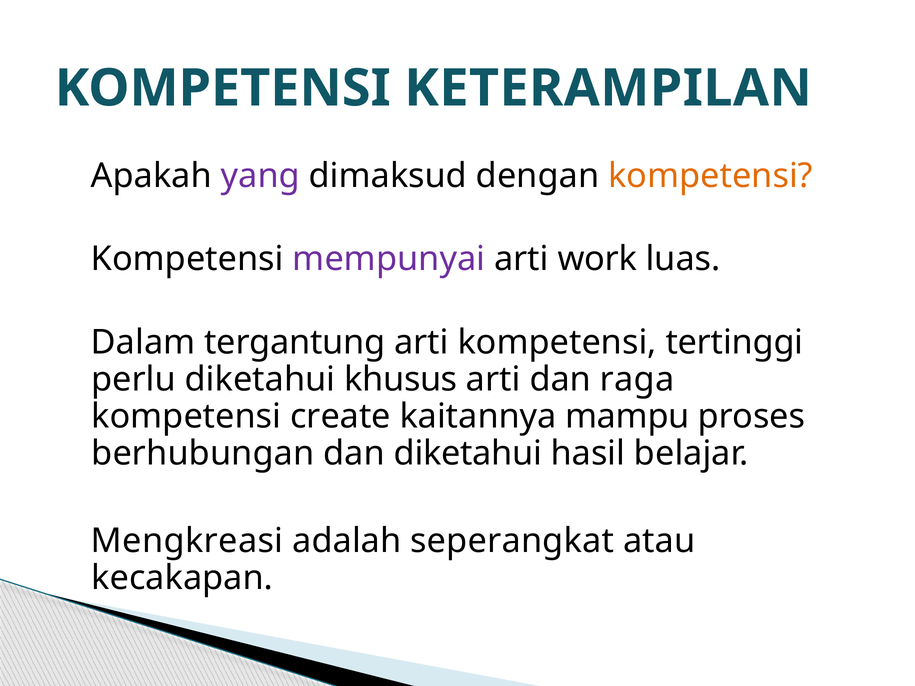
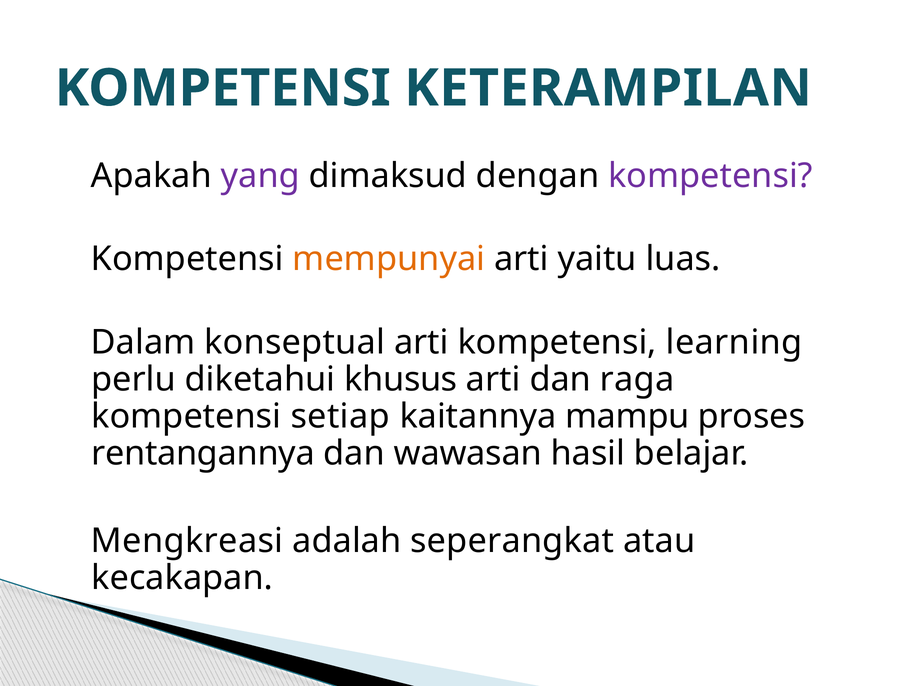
kompetensi at (710, 176) colour: orange -> purple
mempunyai colour: purple -> orange
work: work -> yaitu
tergantung: tergantung -> konseptual
tertinggi: tertinggi -> learning
create: create -> setiap
berhubungan: berhubungan -> rentangannya
dan diketahui: diketahui -> wawasan
